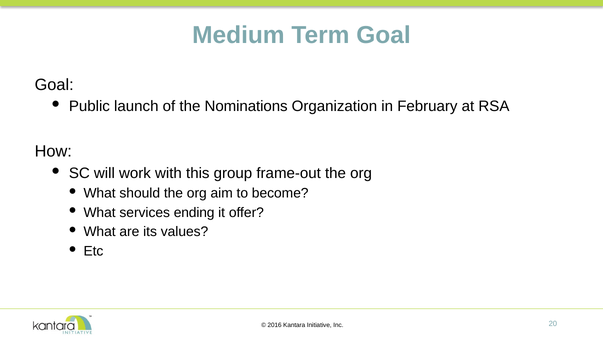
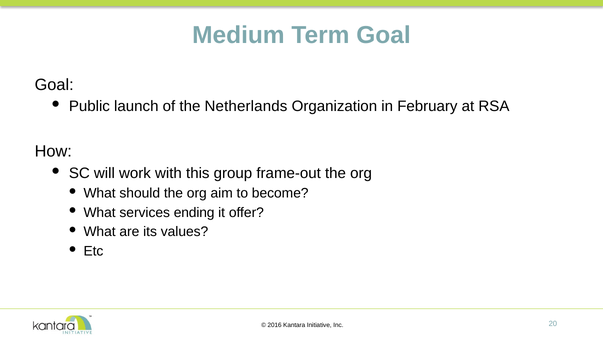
Nominations: Nominations -> Netherlands
